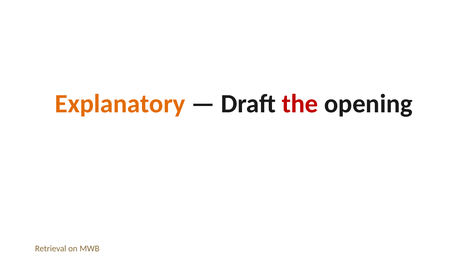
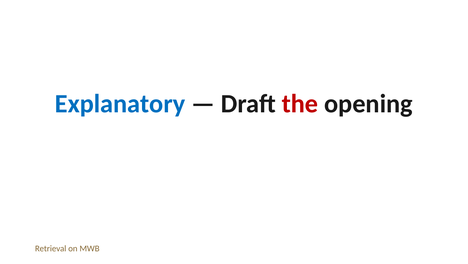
Explanatory colour: orange -> blue
